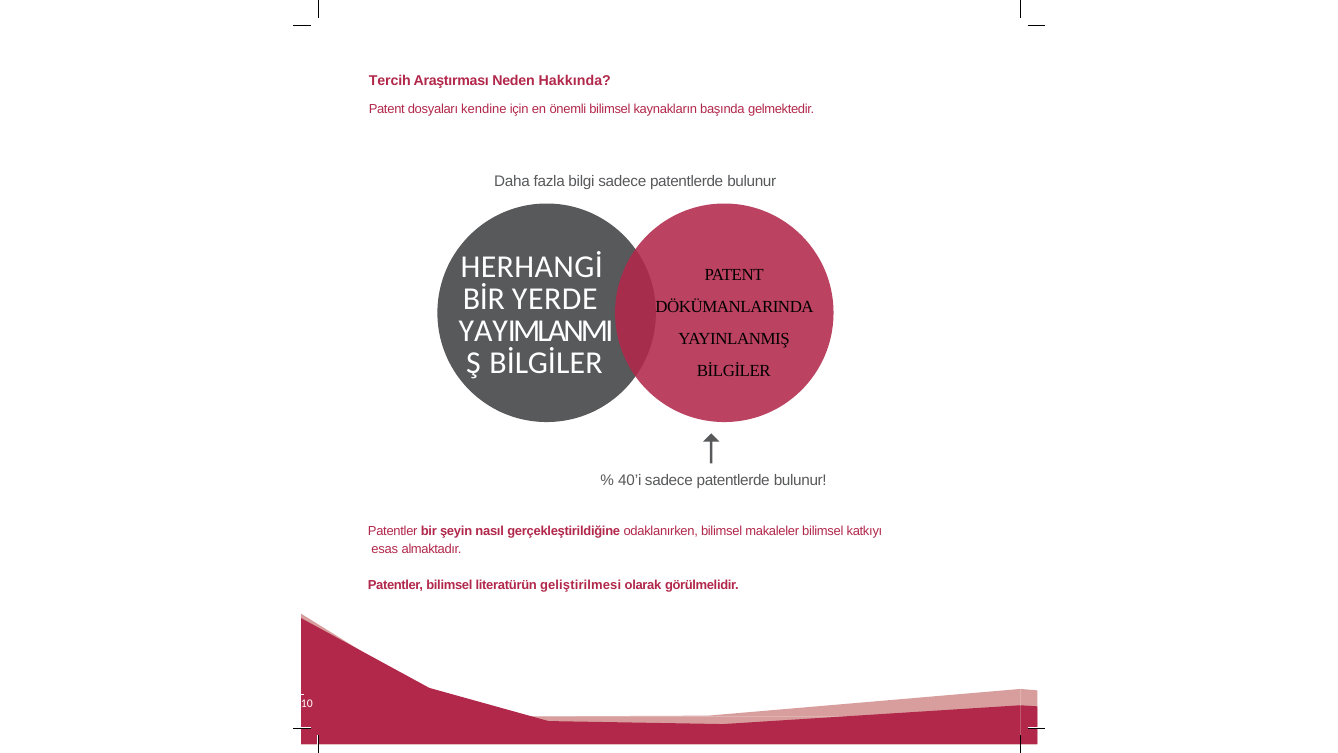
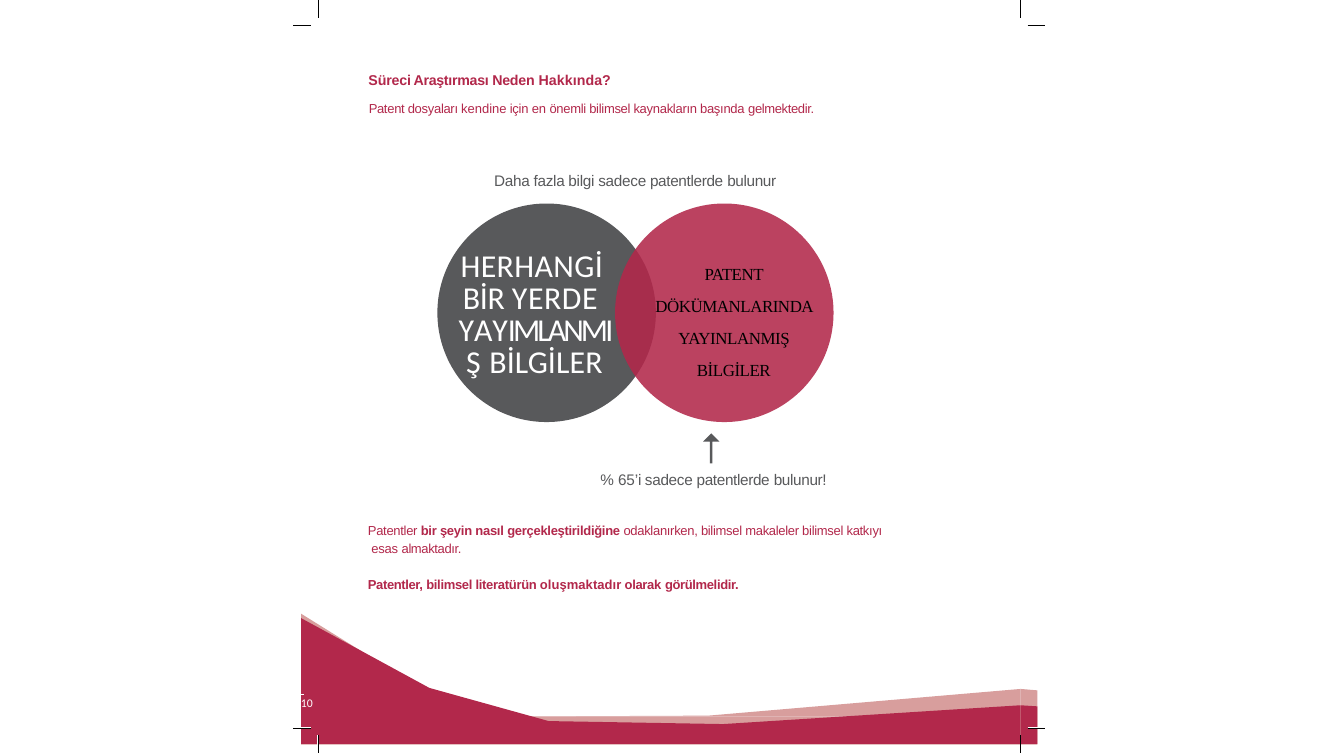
Tercih: Tercih -> Süreci
40’i: 40’i -> 65’i
geliştirilmesi: geliştirilmesi -> oluşmaktadır
